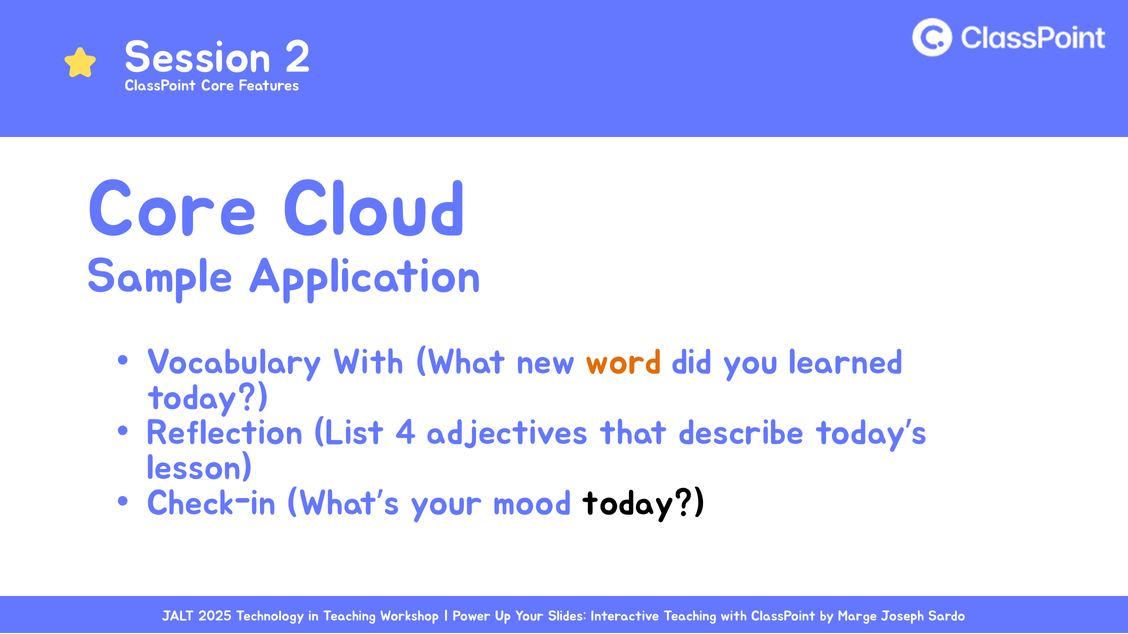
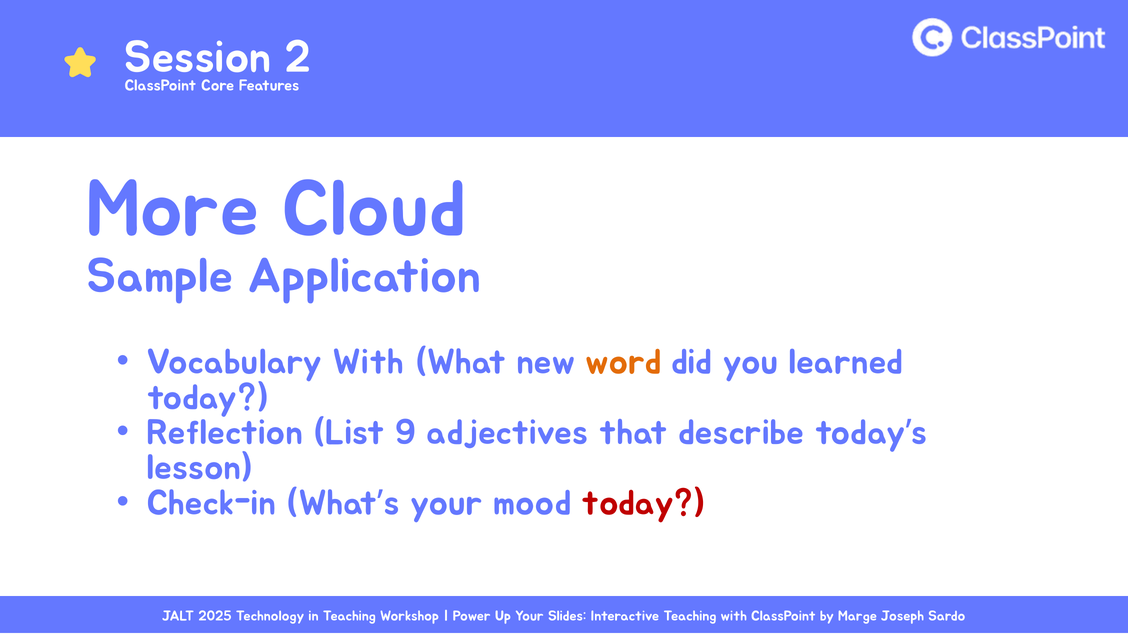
Core at (172, 210): Core -> More
4: 4 -> 9
today at (643, 503) colour: black -> red
